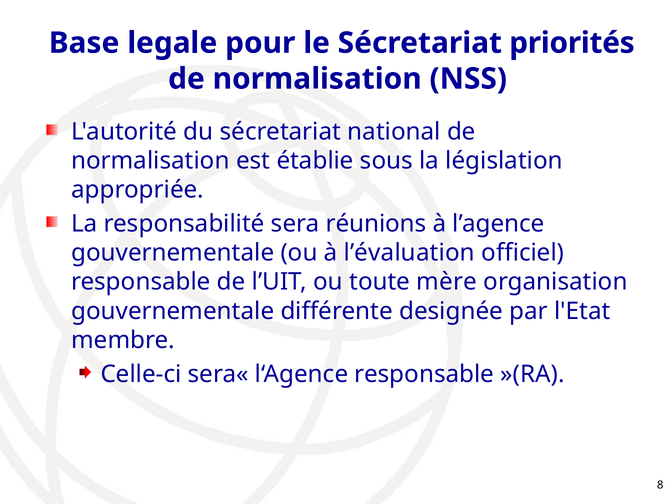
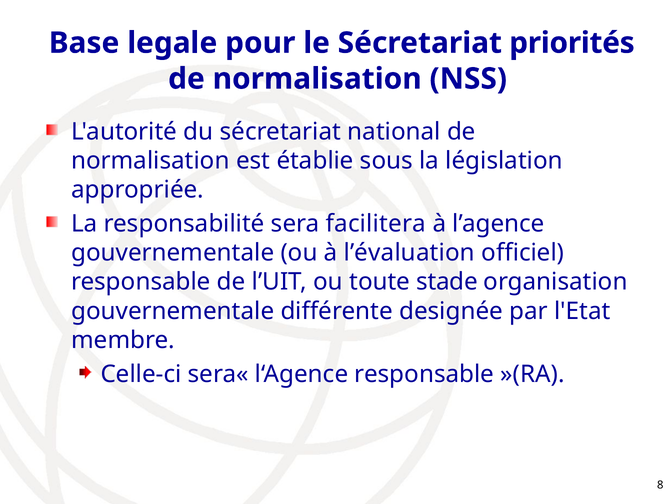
réunions: réunions -> facilitera
mère: mère -> stade
